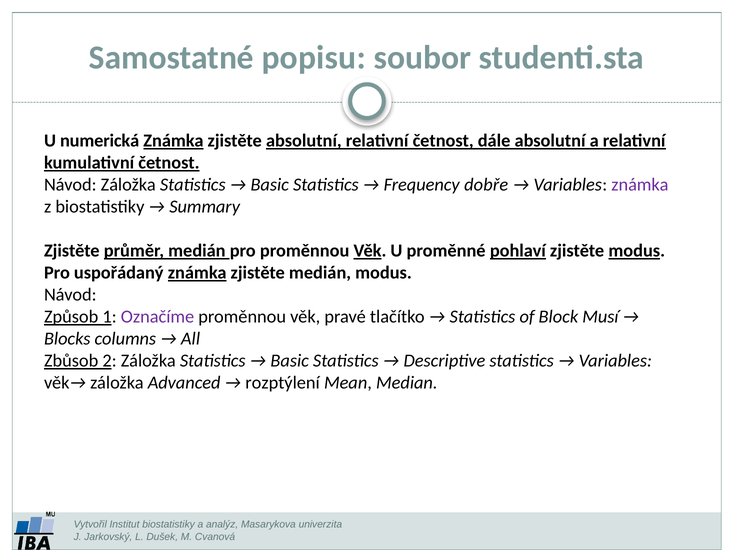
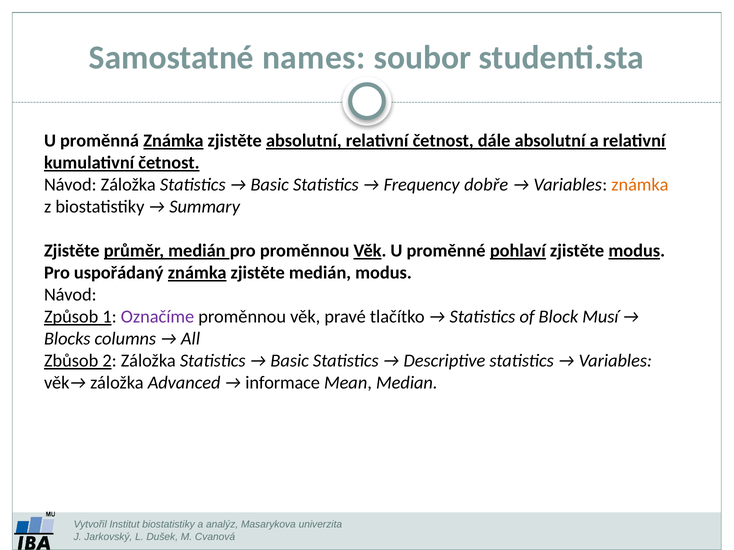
popisu: popisu -> names
numerická: numerická -> proměnná
známka at (640, 185) colour: purple -> orange
rozptýlení: rozptýlení -> informace
